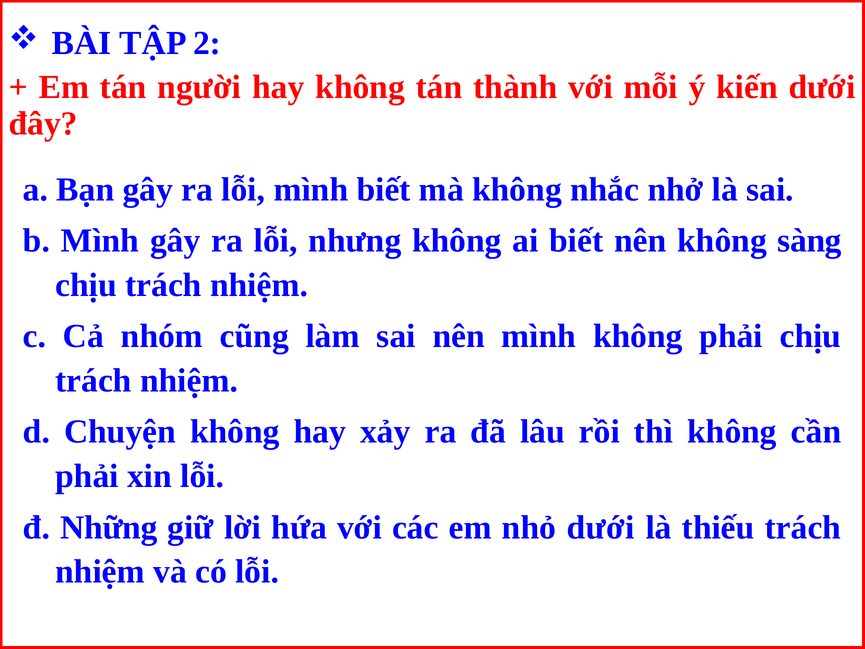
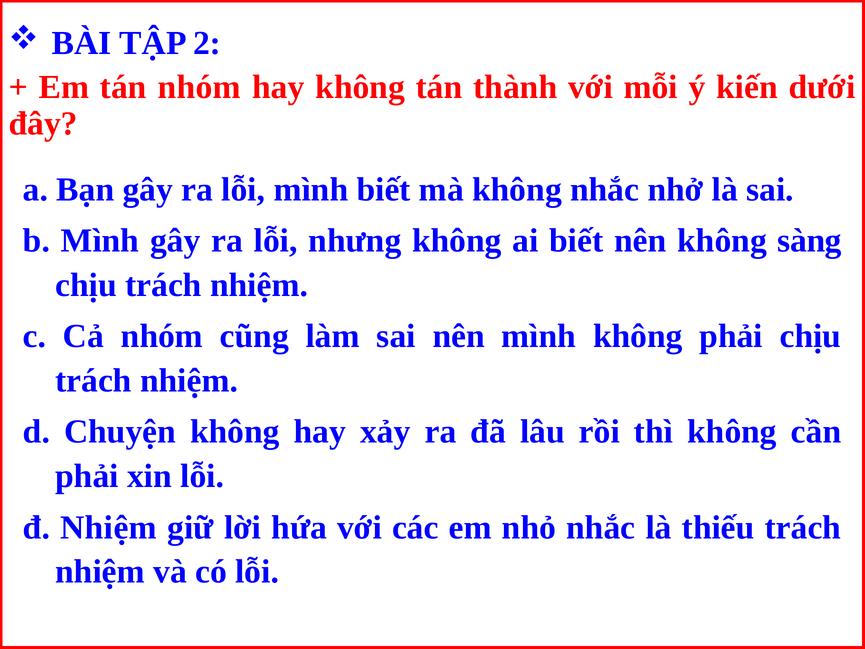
tán người: người -> nhóm
đ Những: Những -> Nhiệm
nhỏ dưới: dưới -> nhắc
